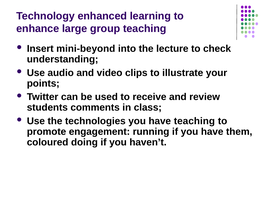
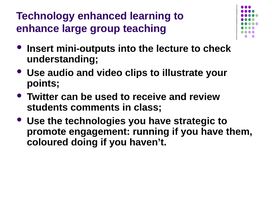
mini-beyond: mini-beyond -> mini-outputs
have teaching: teaching -> strategic
